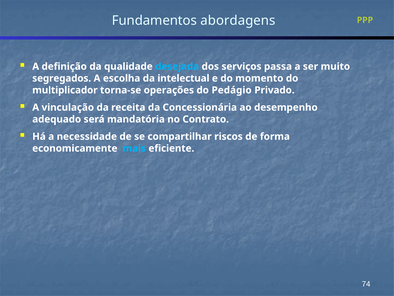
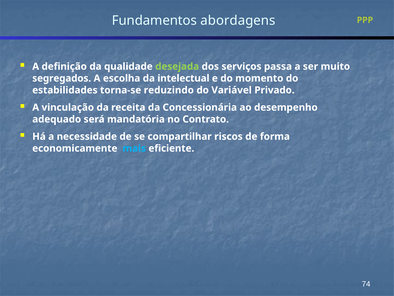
desejada colour: light blue -> light green
multiplicador: multiplicador -> estabilidades
operações: operações -> reduzindo
Pedágio: Pedágio -> Variável
